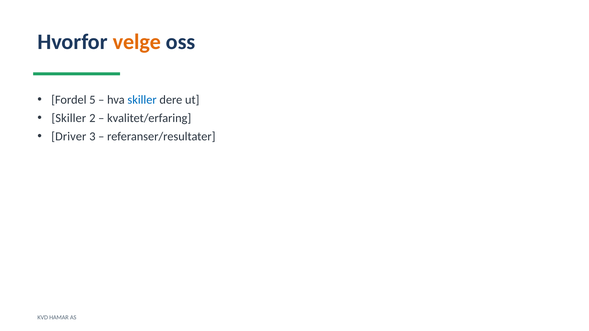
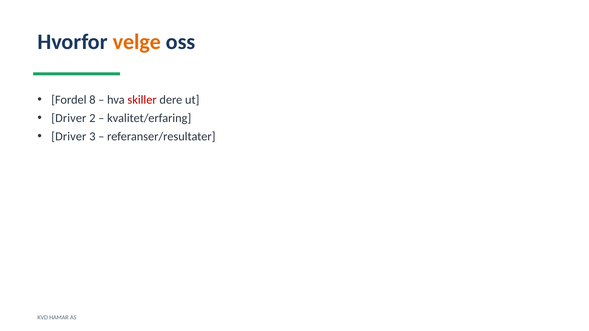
5: 5 -> 8
skiller at (142, 100) colour: blue -> red
Skiller at (69, 118): Skiller -> Driver
